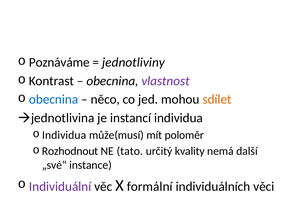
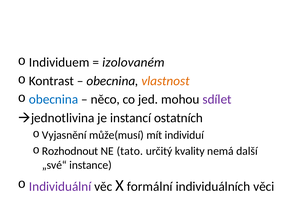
Poznáváme: Poznáváme -> Individuem
jednotliviny: jednotliviny -> izolovaném
vlastnost colour: purple -> orange
sdílet colour: orange -> purple
instancí individua: individua -> ostatních
Individua at (64, 135): Individua -> Vyjasnění
poloměr: poloměr -> individuí
